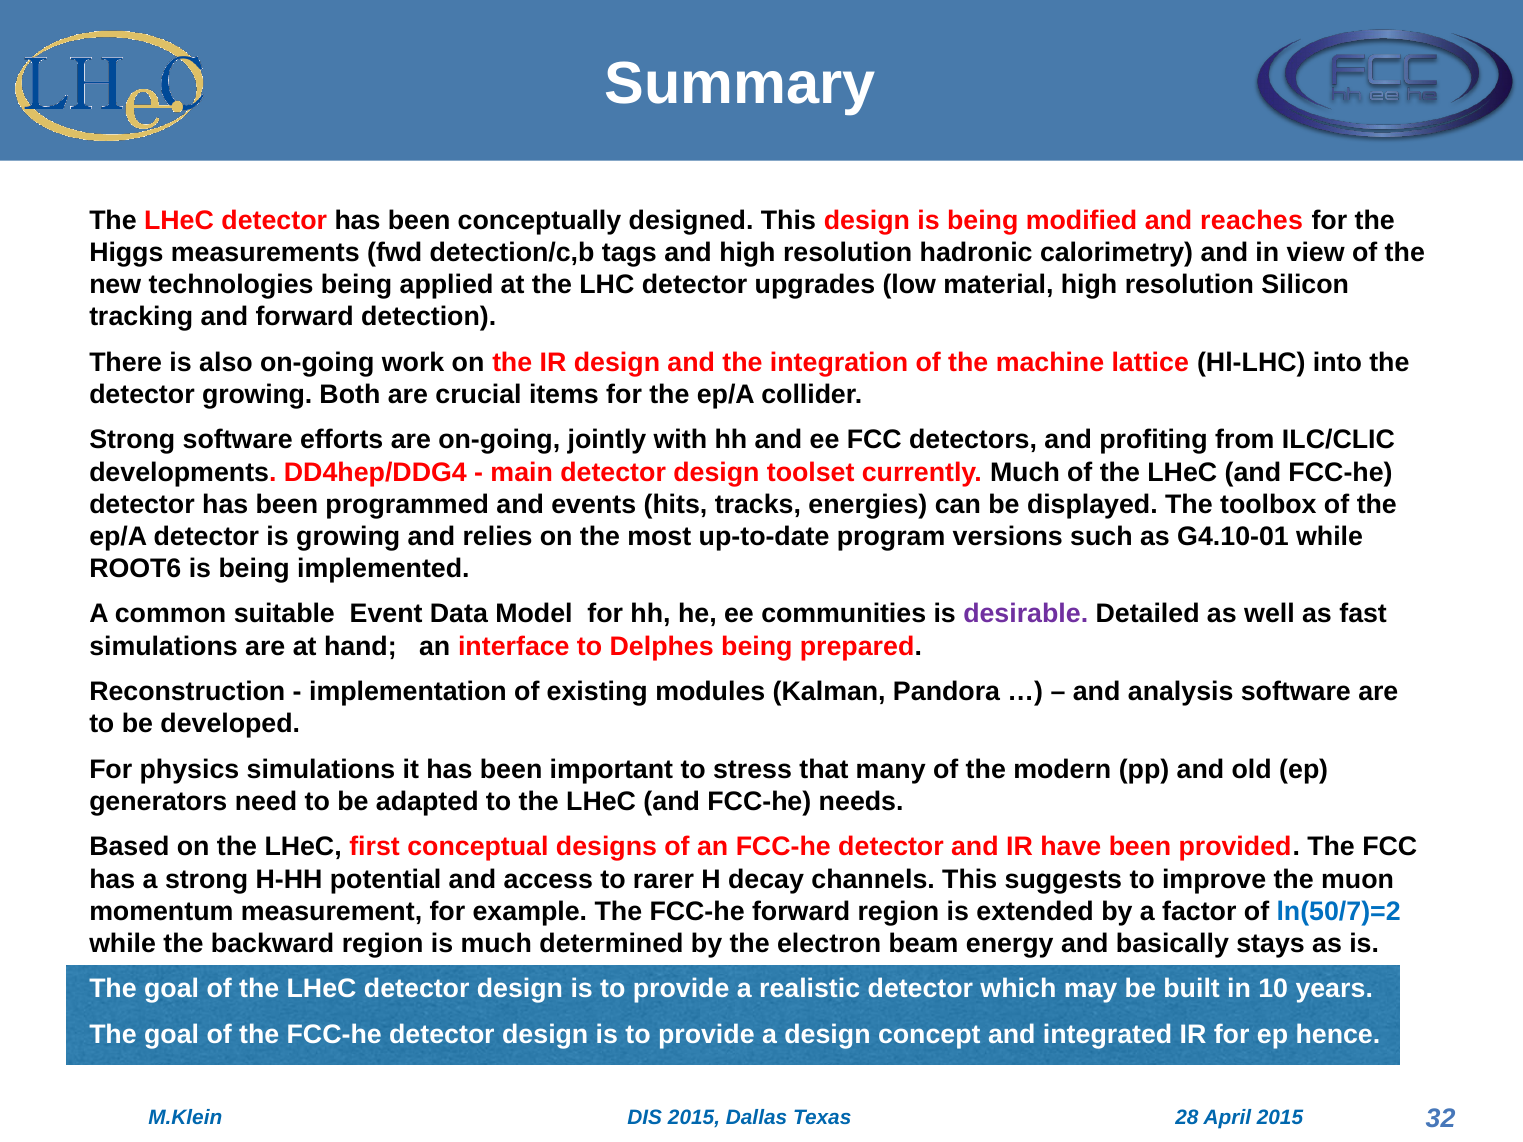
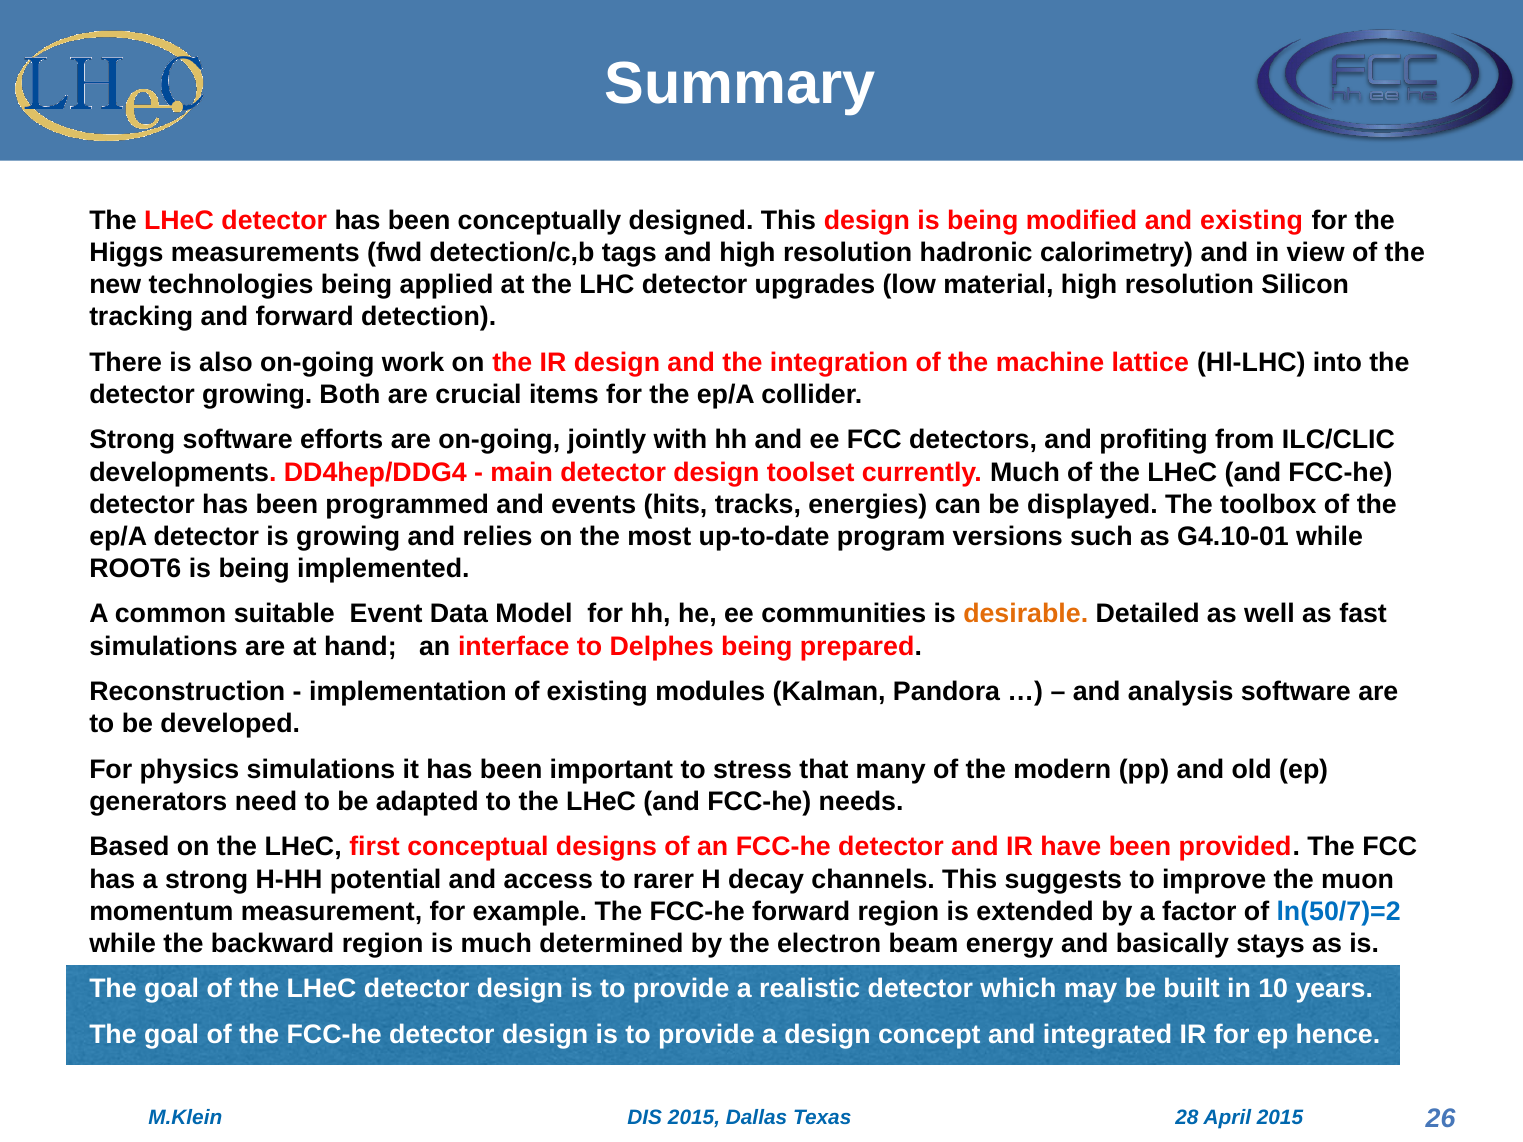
and reaches: reaches -> existing
desirable colour: purple -> orange
32: 32 -> 26
